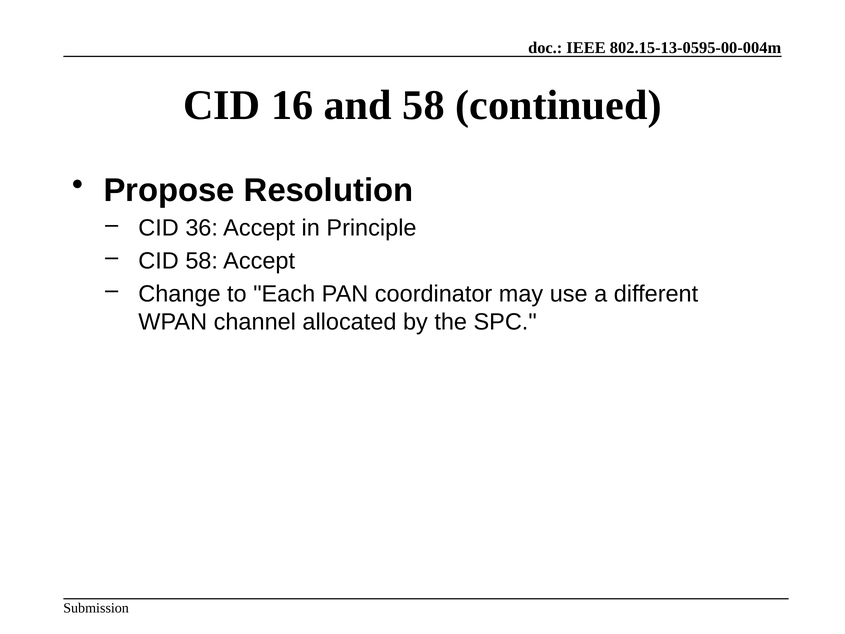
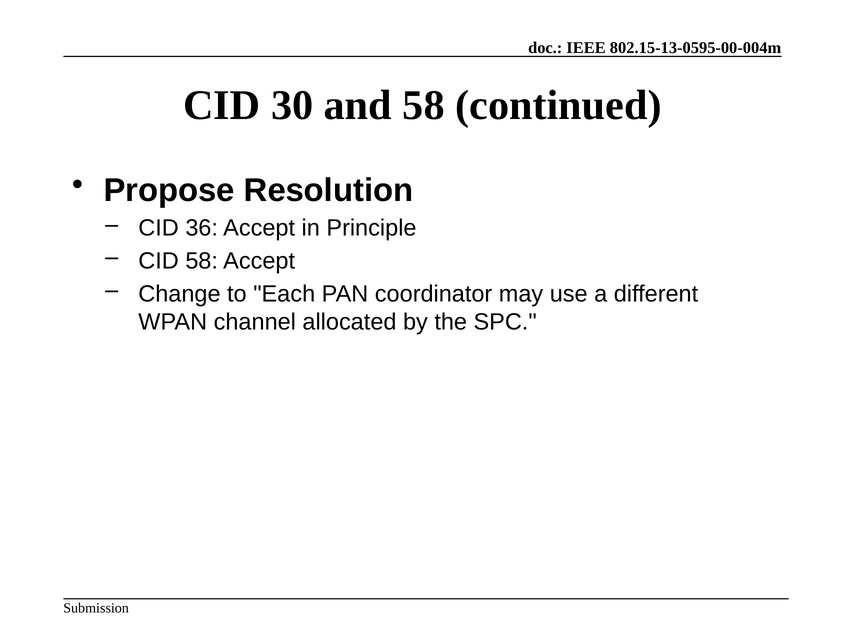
16: 16 -> 30
